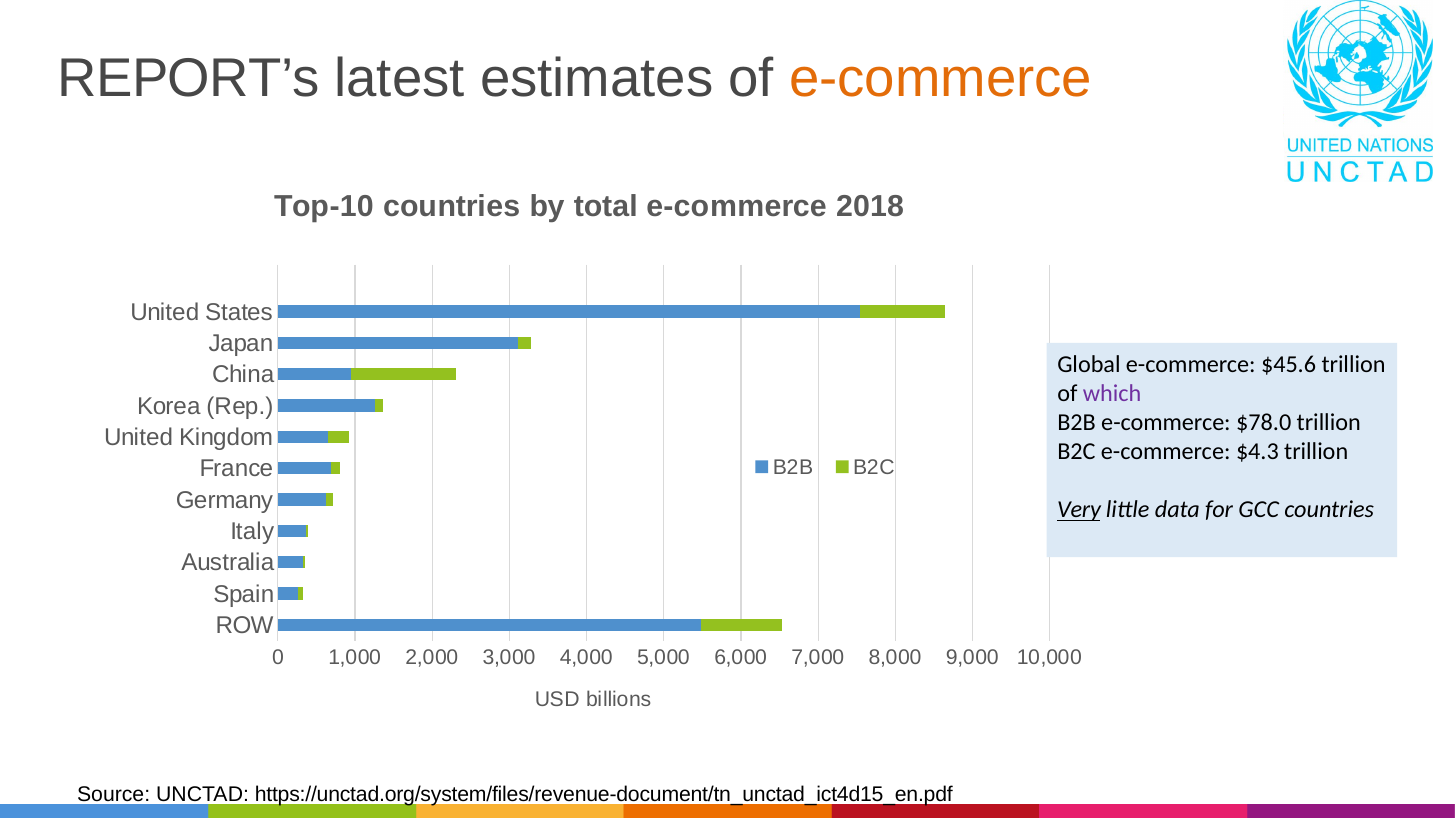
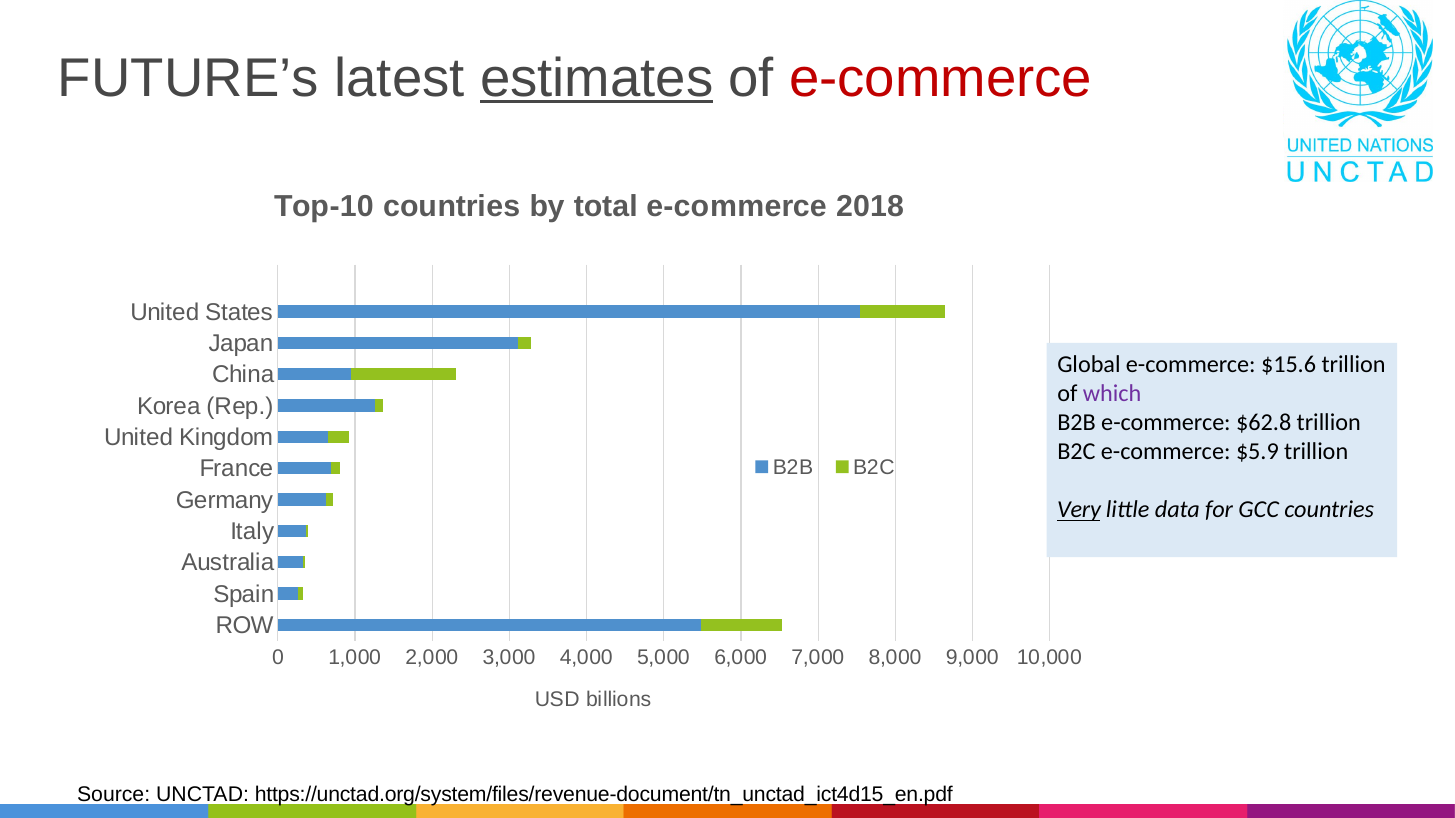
REPORT’s: REPORT’s -> FUTURE’s
estimates underline: none -> present
e-commerce at (941, 78) colour: orange -> red
$45.6: $45.6 -> $15.6
$78.0: $78.0 -> $62.8
$4.3: $4.3 -> $5.9
